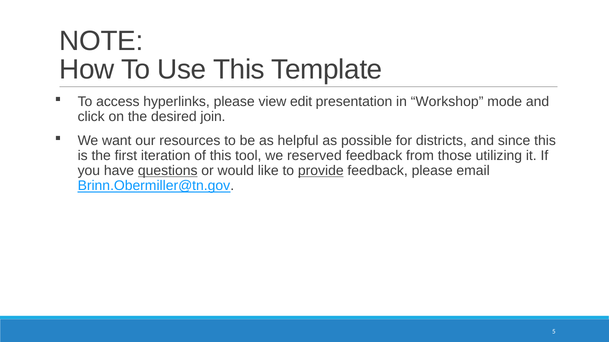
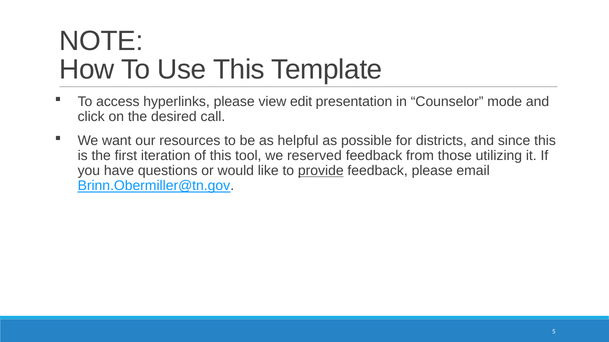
Workshop: Workshop -> Counselor
join: join -> call
questions underline: present -> none
